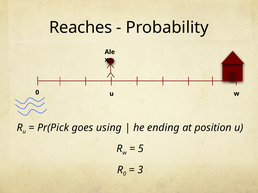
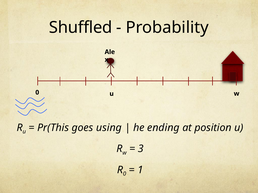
Reaches: Reaches -> Shuffled
Pr(Pick: Pr(Pick -> Pr(This
5: 5 -> 3
3: 3 -> 1
